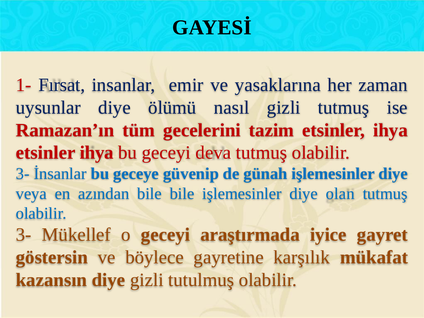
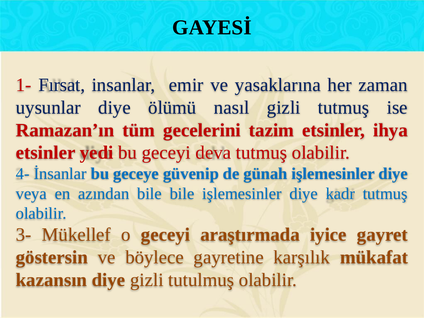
ihya at (97, 153): ihya -> yedi
3- at (23, 174): 3- -> 4-
olan: olan -> kadr
